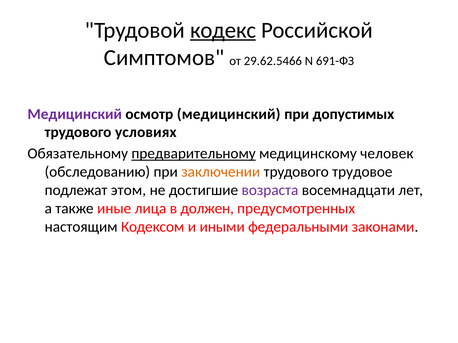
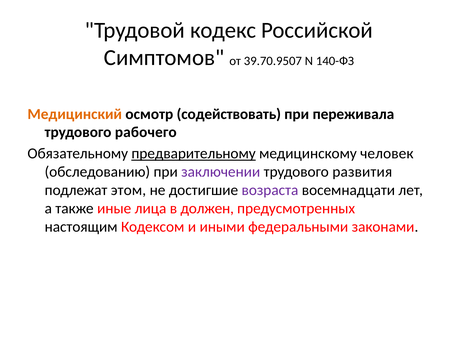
кодекс underline: present -> none
29.62.5466: 29.62.5466 -> 39.70.9507
691-ФЗ: 691-ФЗ -> 140-ФЗ
Медицинский at (75, 114) colour: purple -> orange
осмотр медицинский: медицинский -> содействовать
допустимых: допустимых -> переживала
условиях: условиях -> рабочего
заключении colour: orange -> purple
трудовое: трудовое -> развития
